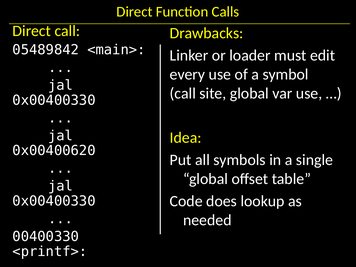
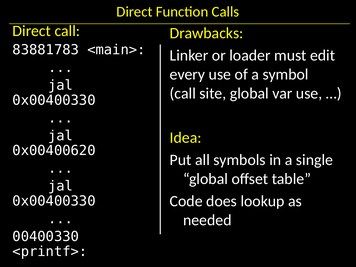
05489842: 05489842 -> 83881783
